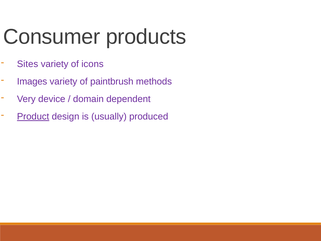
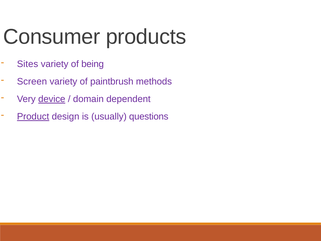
icons: icons -> being
Images: Images -> Screen
device underline: none -> present
produced: produced -> questions
